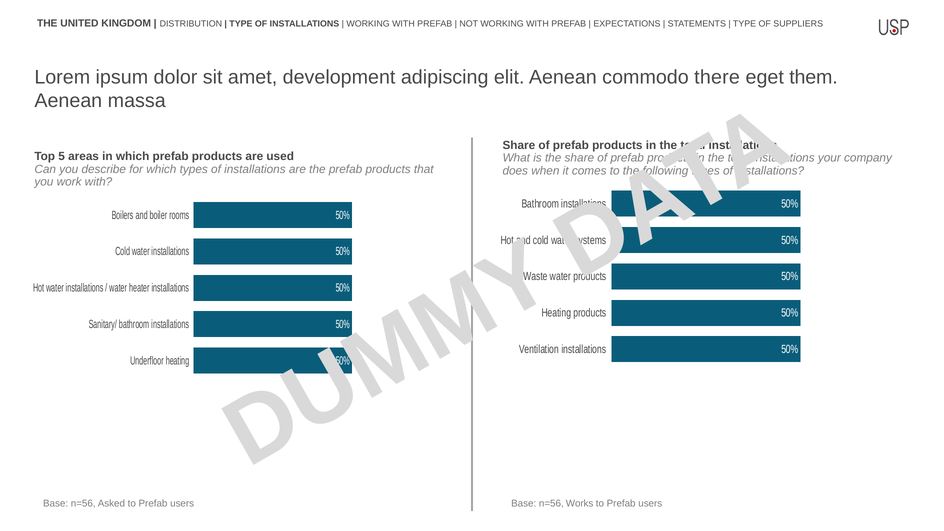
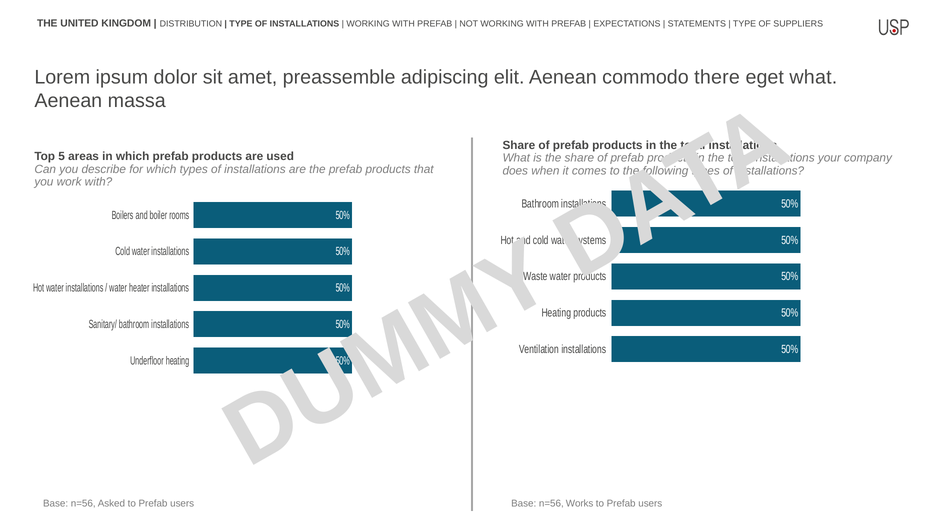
development: development -> preassemble
eget them: them -> what
